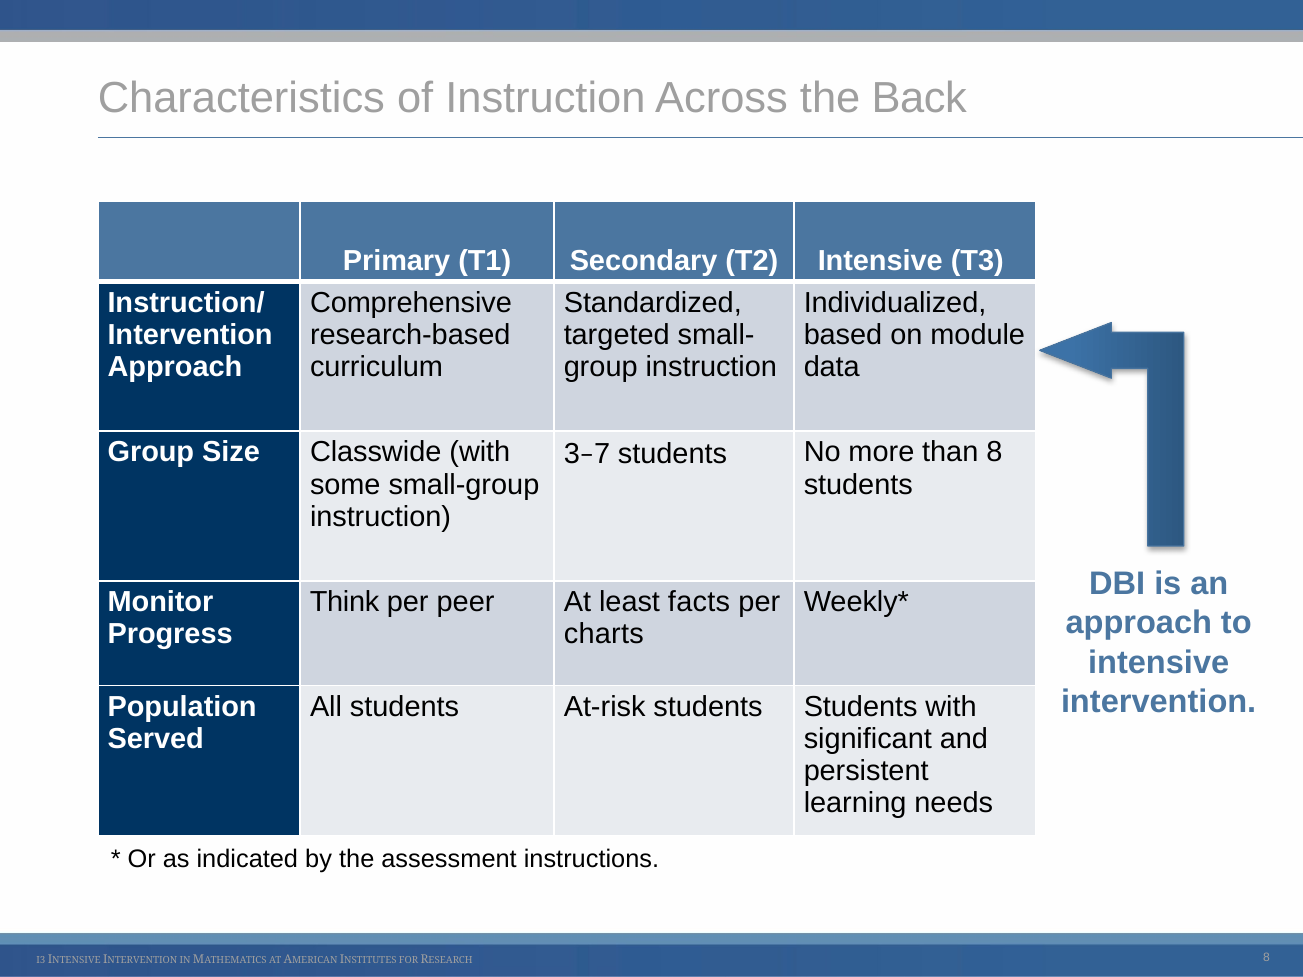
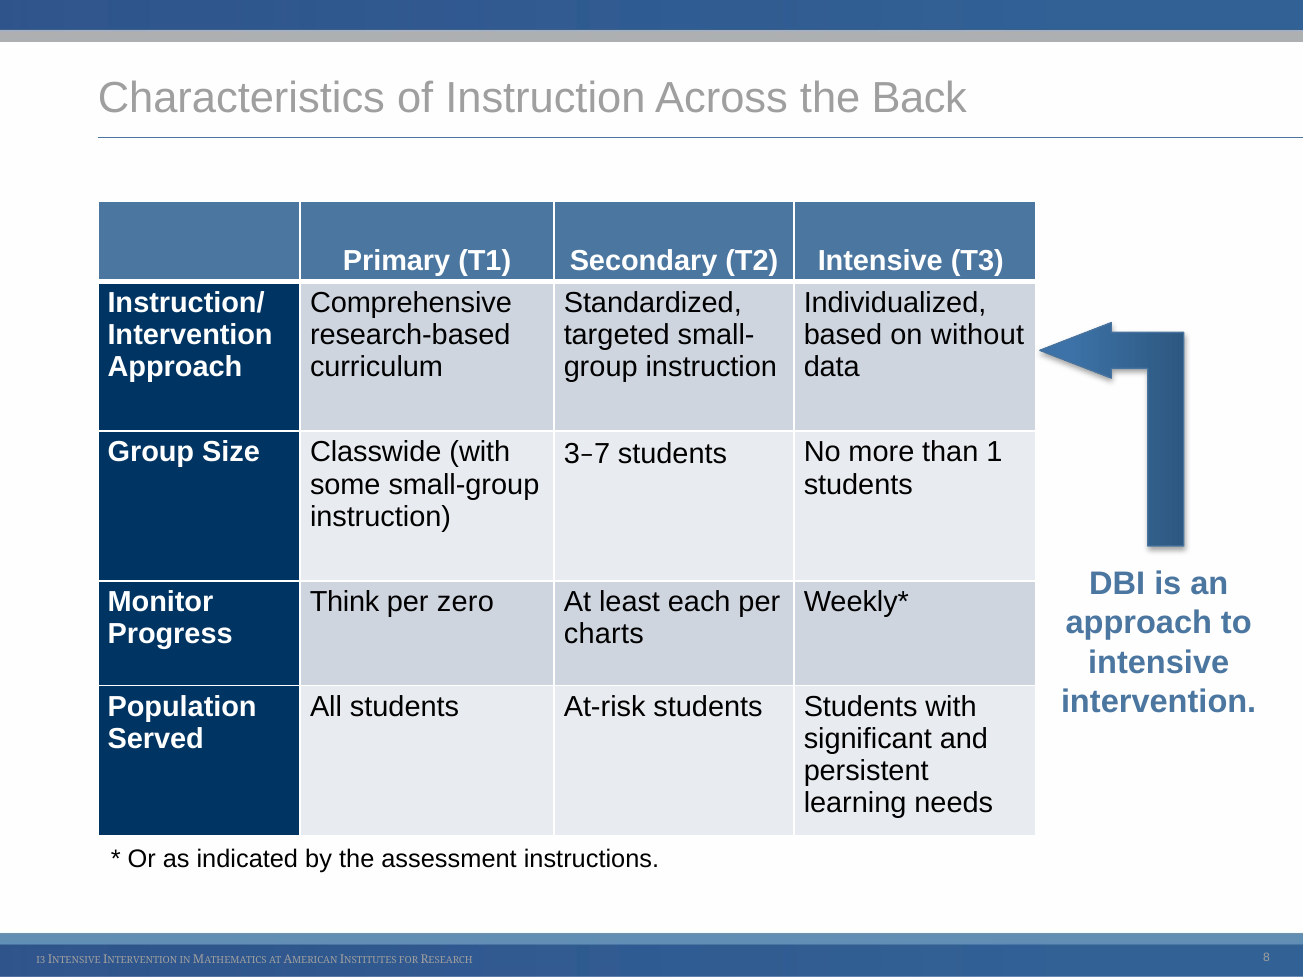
module: module -> without
than 8: 8 -> 1
peer: peer -> zero
facts: facts -> each
